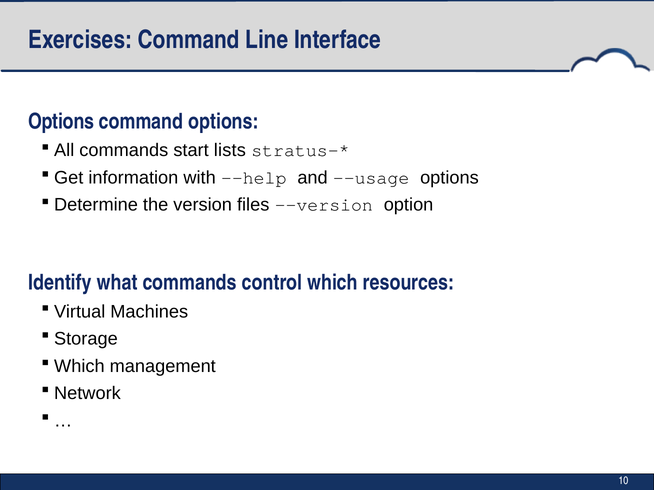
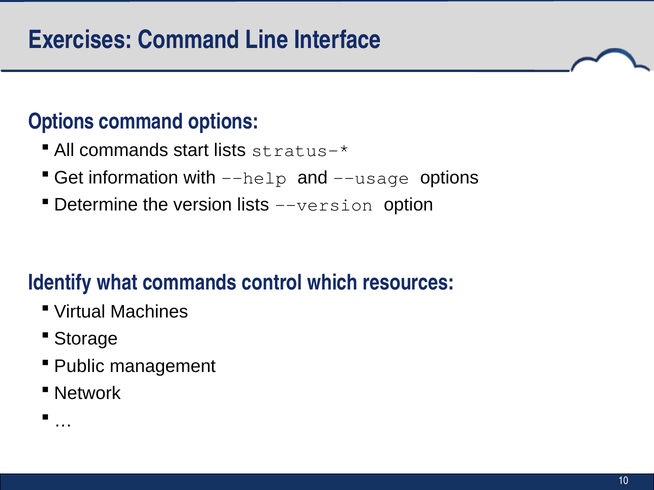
version files: files -> lists
Which at (79, 367): Which -> Public
